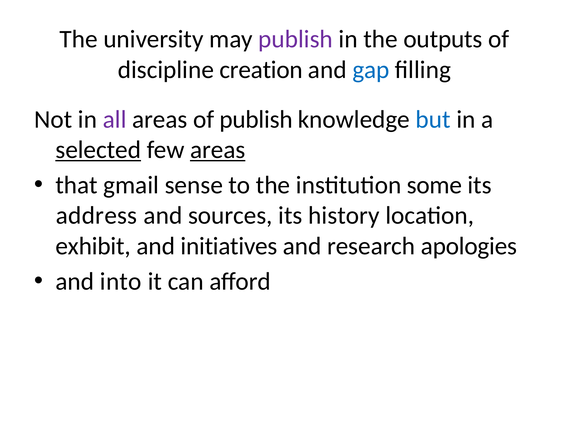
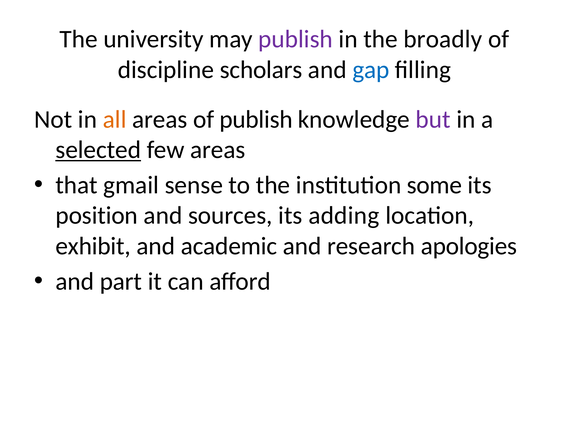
outputs: outputs -> broadly
creation: creation -> scholars
all colour: purple -> orange
but colour: blue -> purple
areas at (218, 150) underline: present -> none
address: address -> position
history: history -> adding
initiatives: initiatives -> academic
into: into -> part
